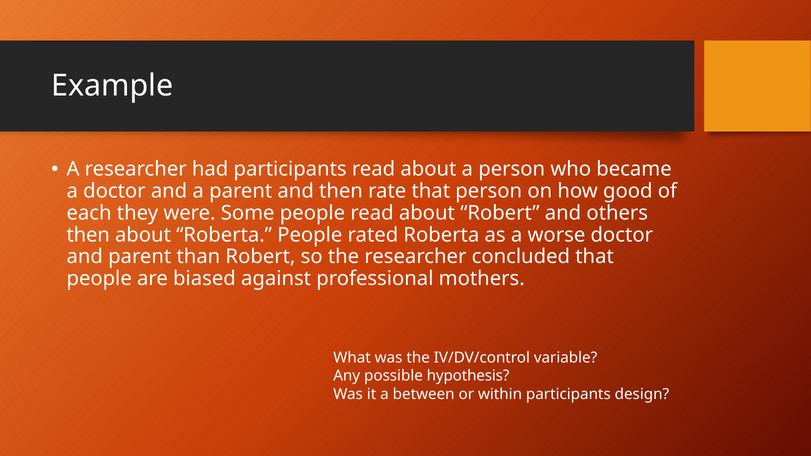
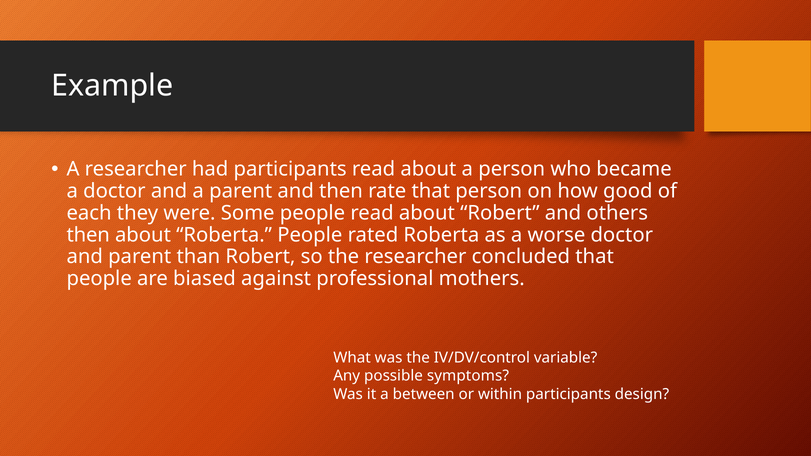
hypothesis: hypothesis -> symptoms
